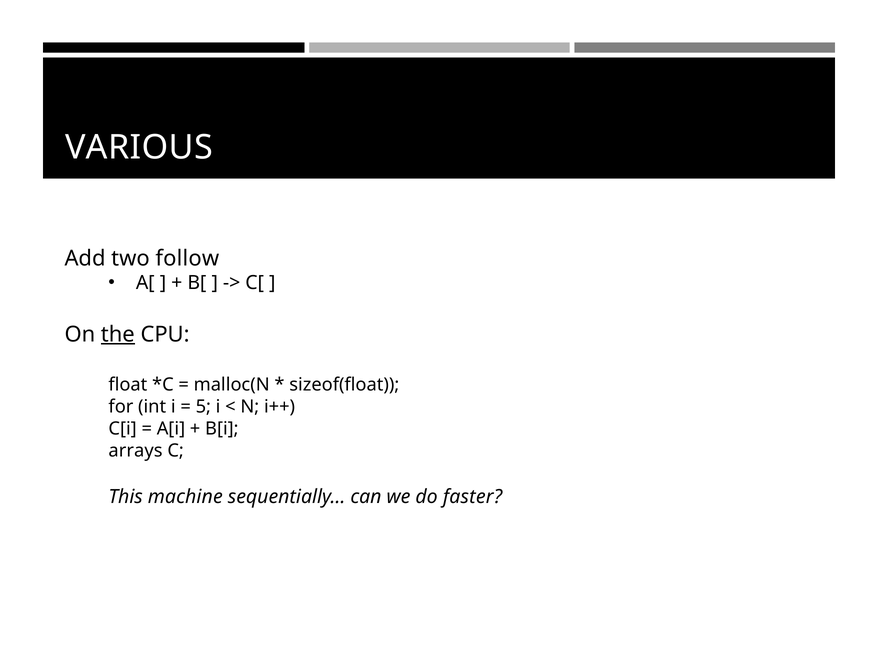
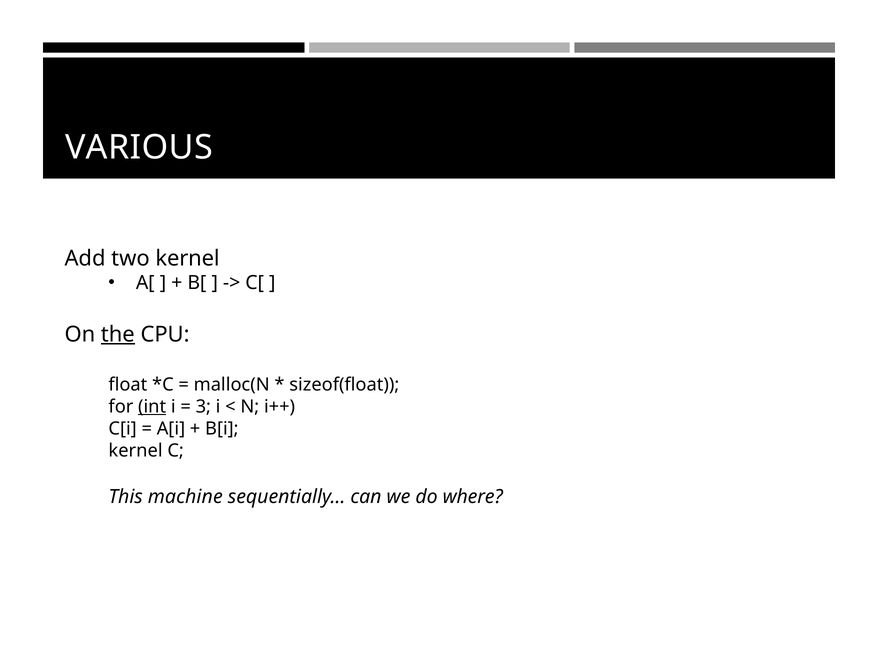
two follow: follow -> kernel
int underline: none -> present
5: 5 -> 3
arrays at (136, 451): arrays -> kernel
faster: faster -> where
